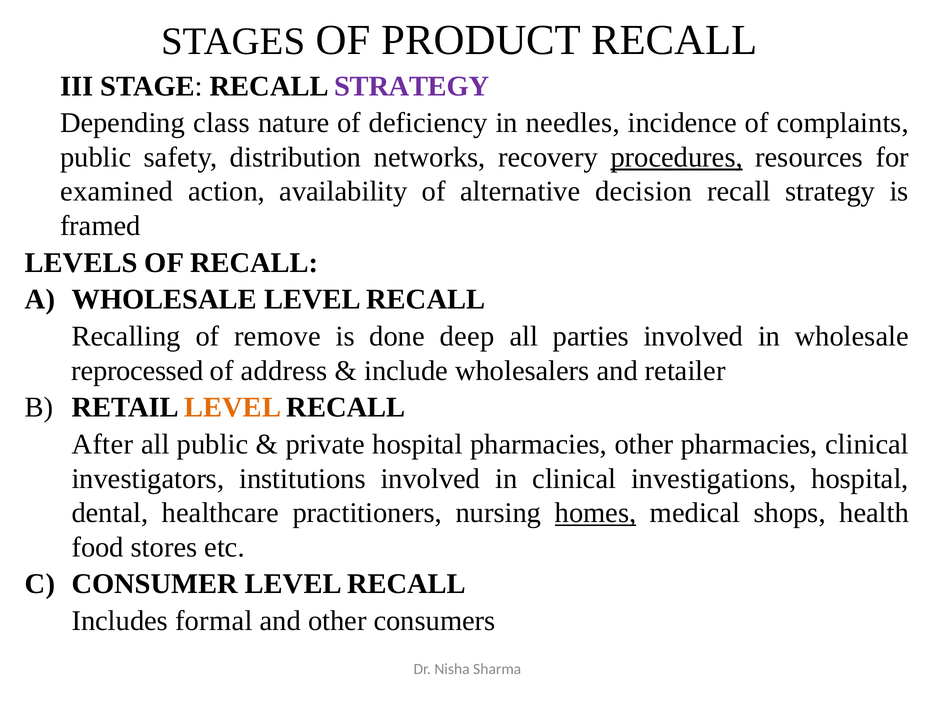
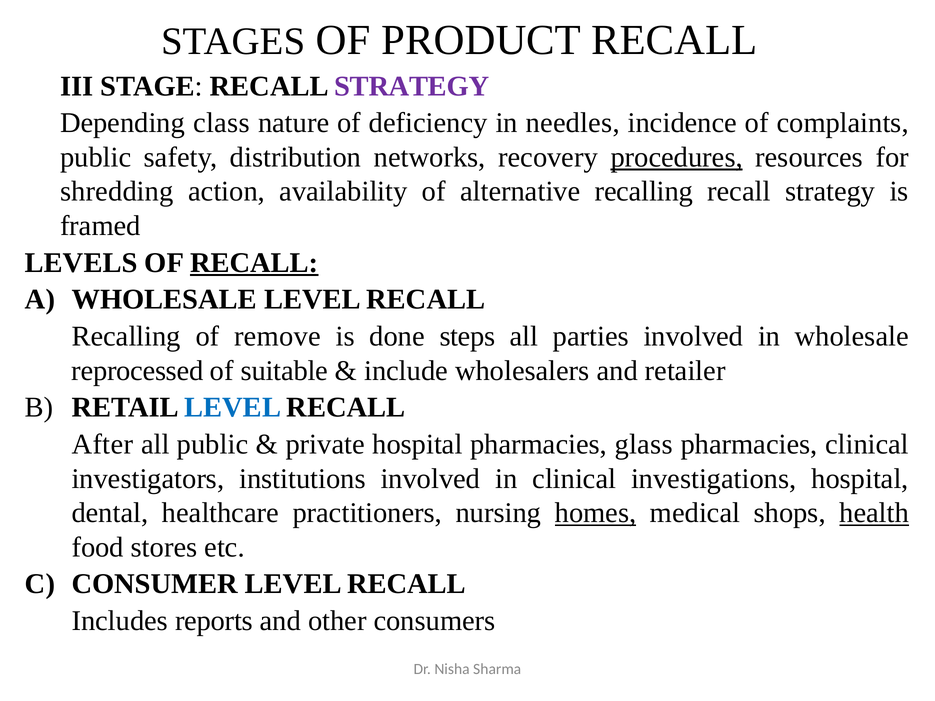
examined: examined -> shredding
alternative decision: decision -> recalling
RECALL at (254, 263) underline: none -> present
deep: deep -> steps
address: address -> suitable
LEVEL at (233, 408) colour: orange -> blue
pharmacies other: other -> glass
health underline: none -> present
formal: formal -> reports
